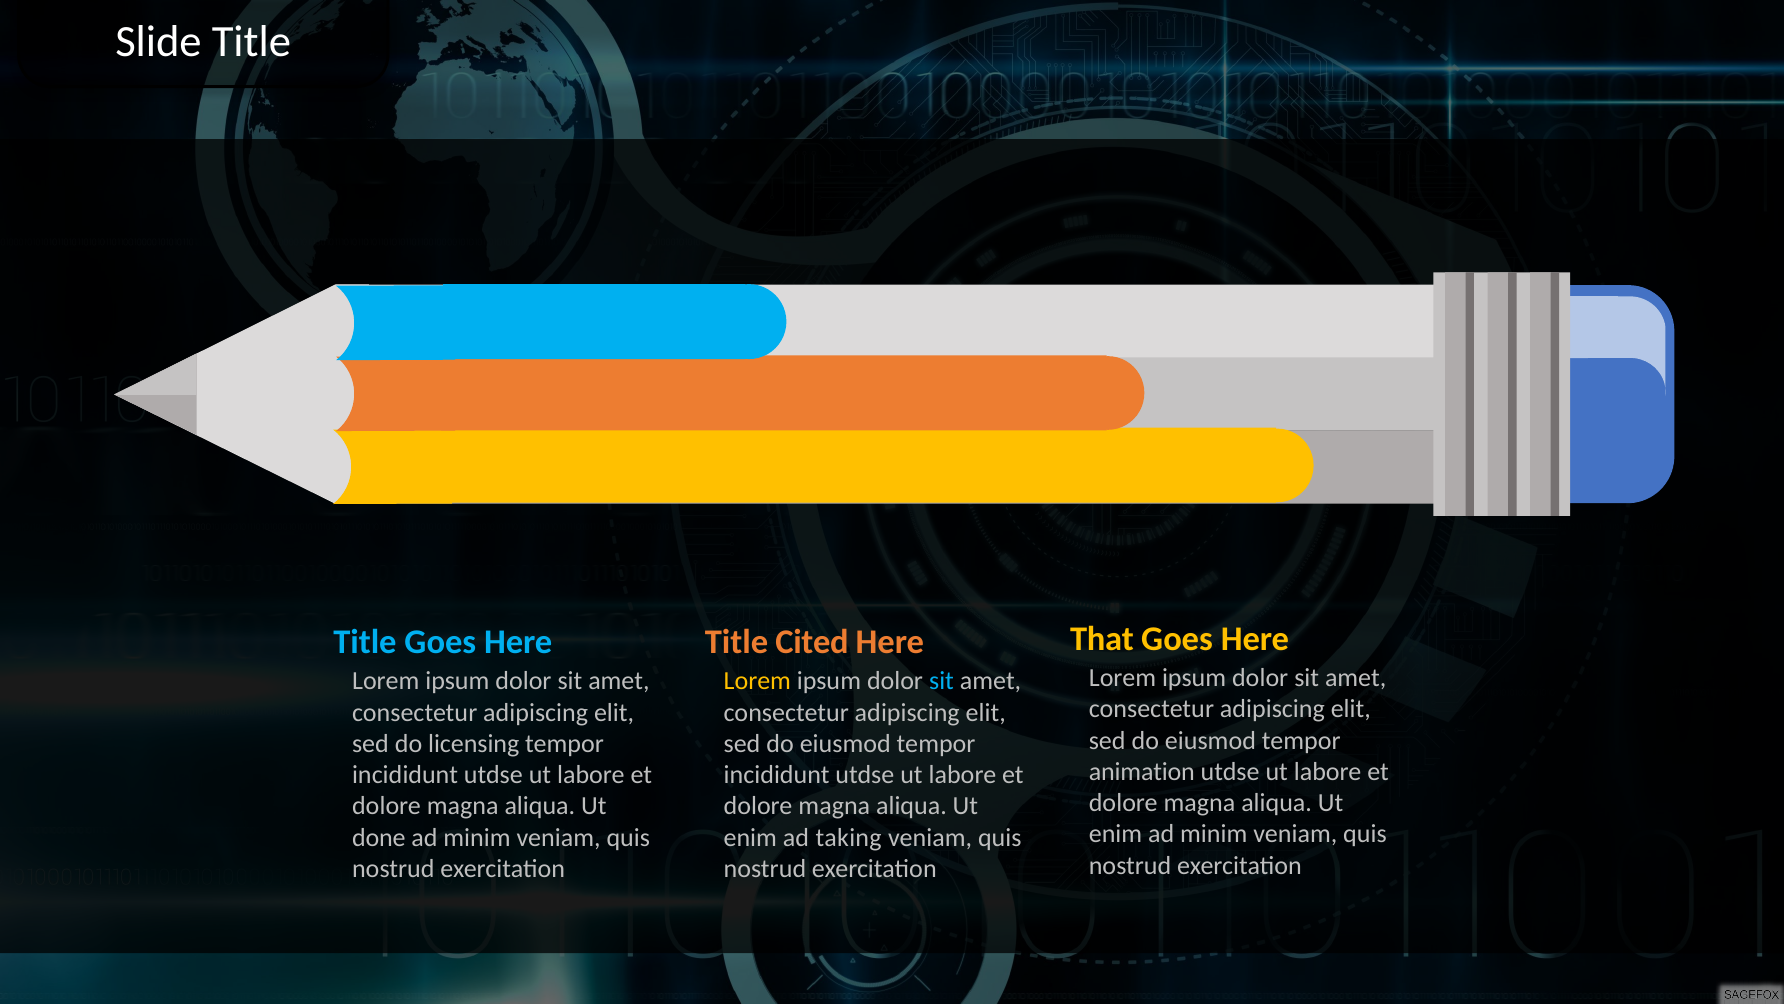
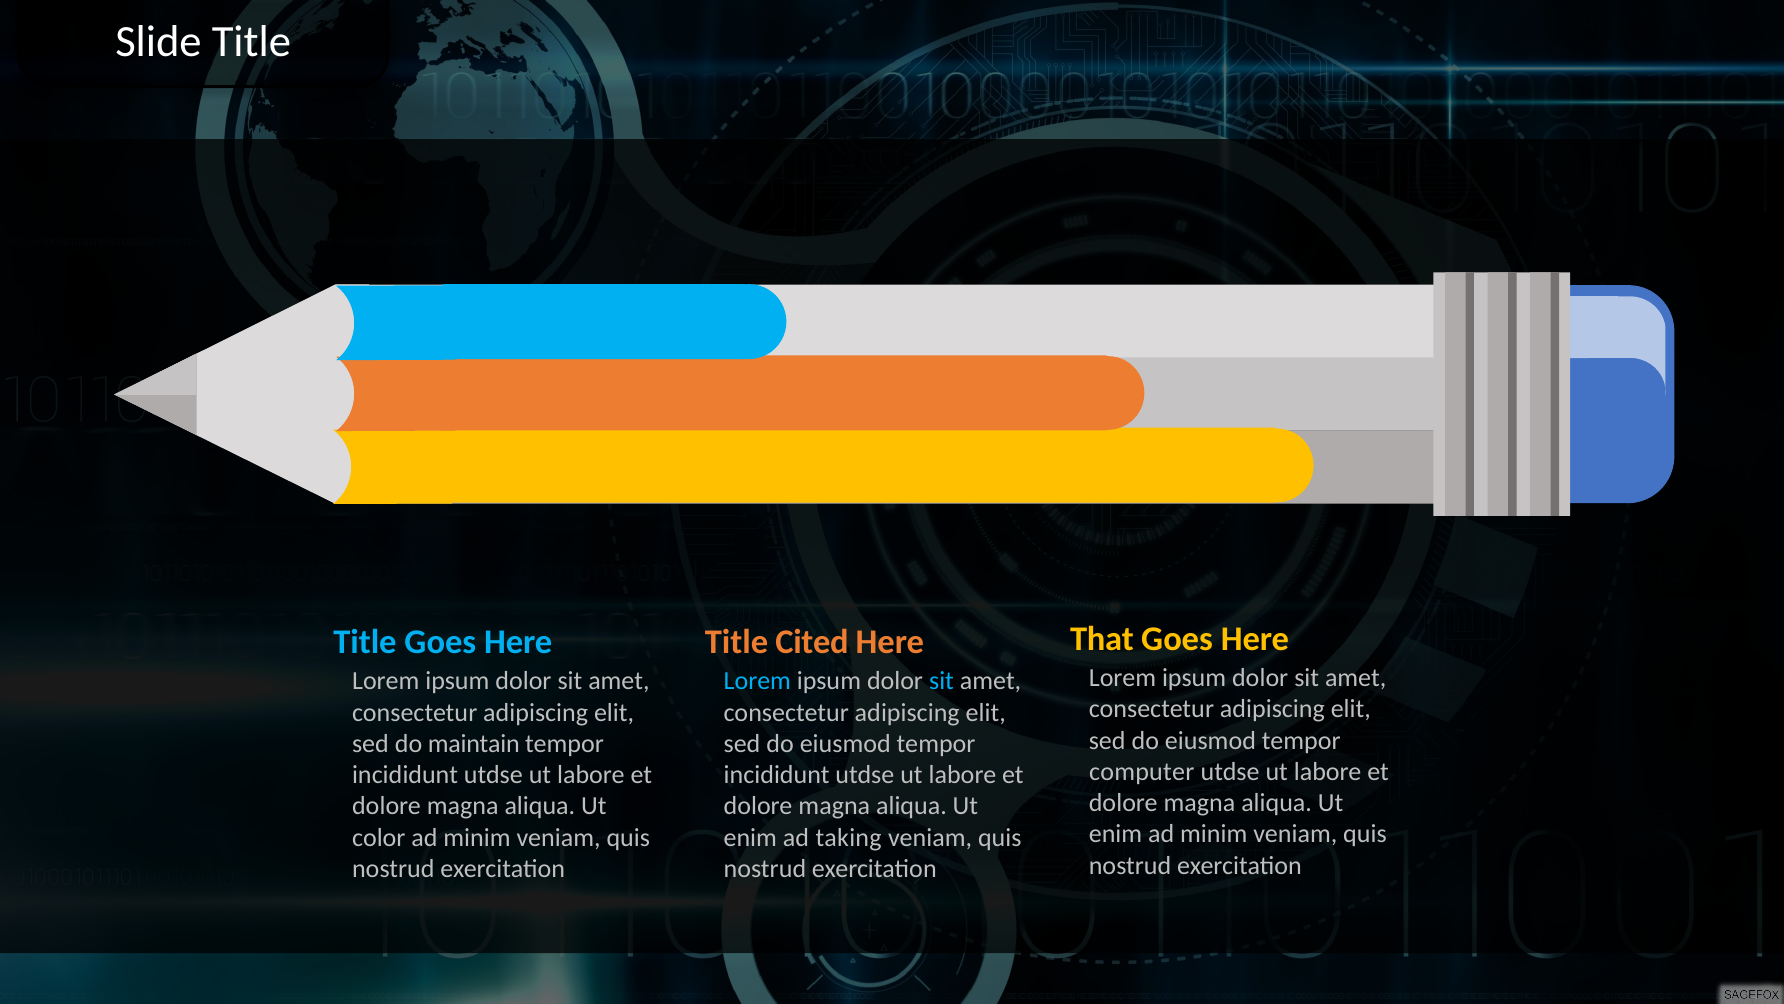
Lorem at (757, 681) colour: yellow -> light blue
licensing: licensing -> maintain
animation: animation -> computer
done: done -> color
